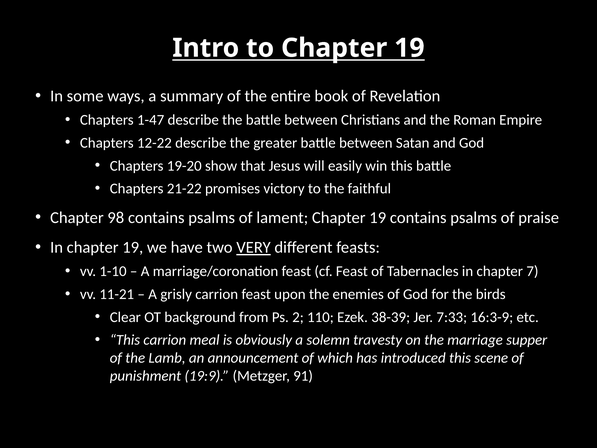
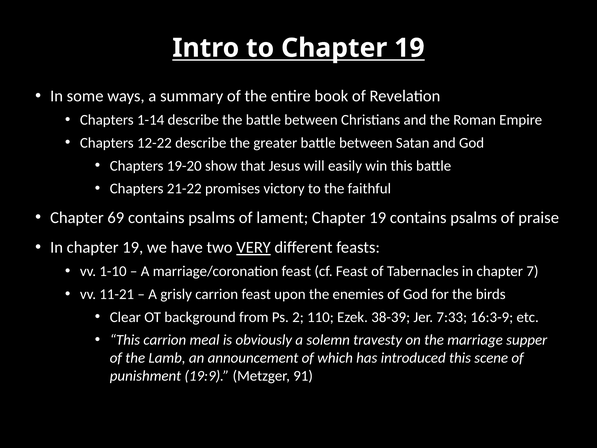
1-47: 1-47 -> 1-14
98: 98 -> 69
